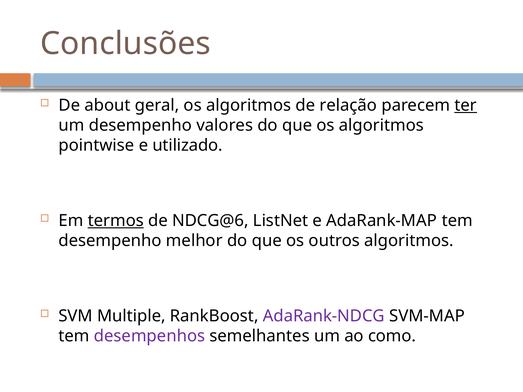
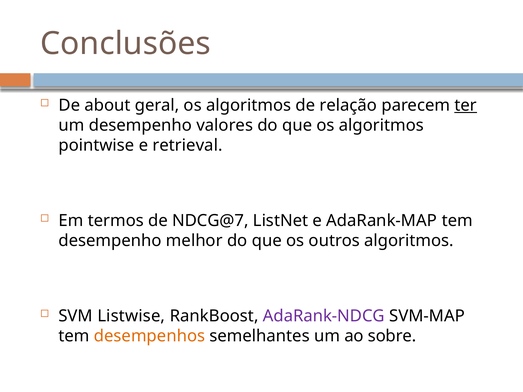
utilizado: utilizado -> retrieval
termos underline: present -> none
NDCG@6: NDCG@6 -> NDCG@7
Multiple: Multiple -> Listwise
desempenhos colour: purple -> orange
como: como -> sobre
